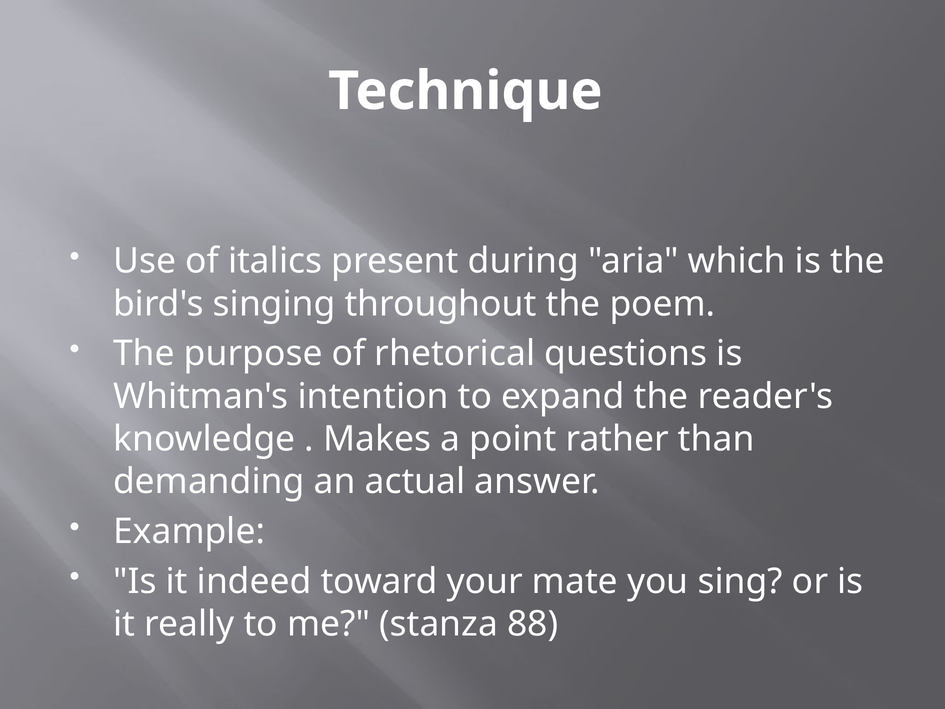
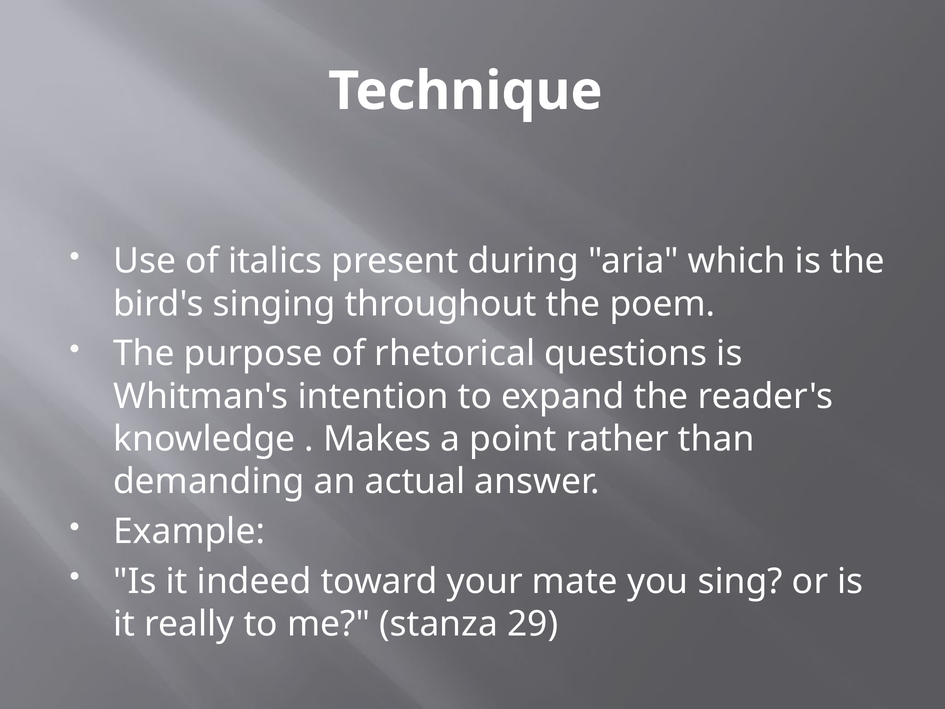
88: 88 -> 29
